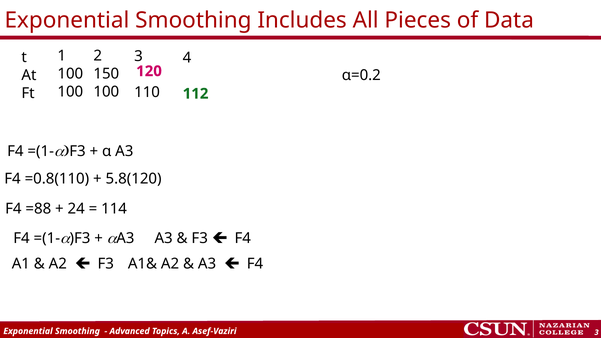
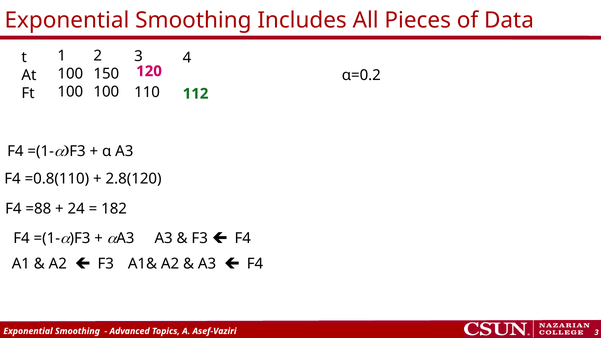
5.8(120: 5.8(120 -> 2.8(120
114: 114 -> 182
